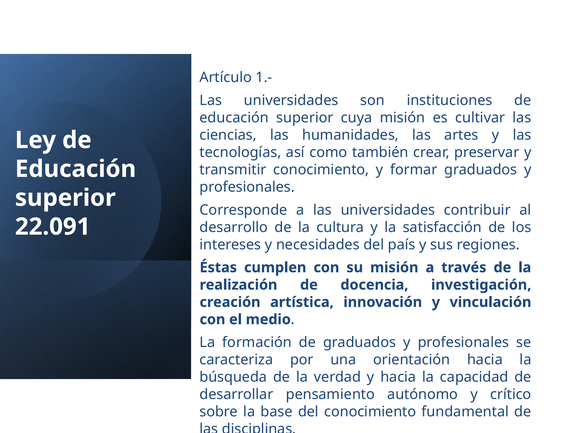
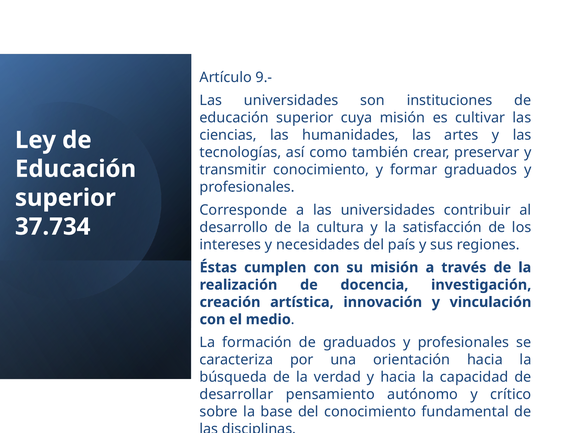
1.-: 1.- -> 9.-
22.091: 22.091 -> 37.734
